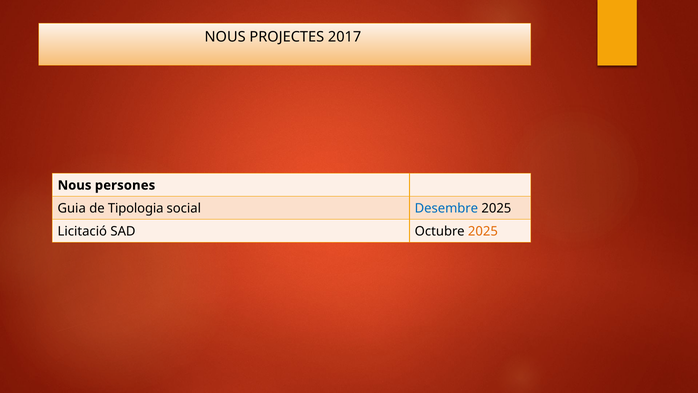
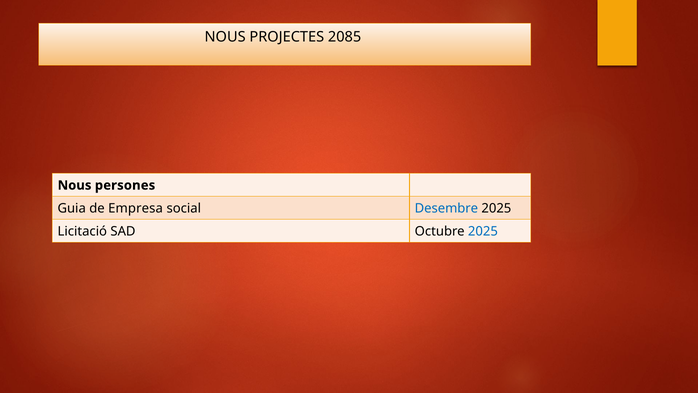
2017: 2017 -> 2085
Tipologia: Tipologia -> Empresa
2025 at (483, 231) colour: orange -> blue
